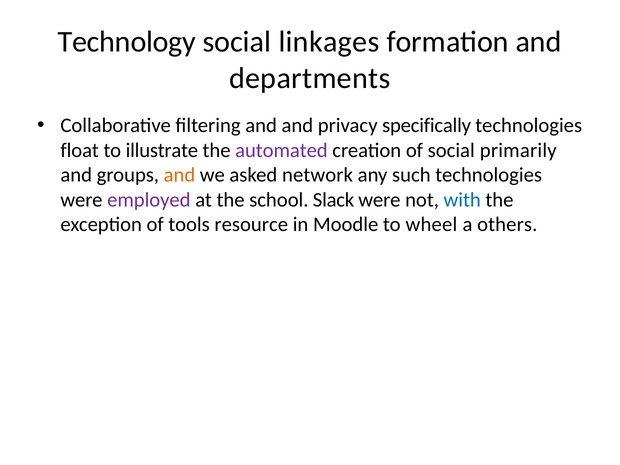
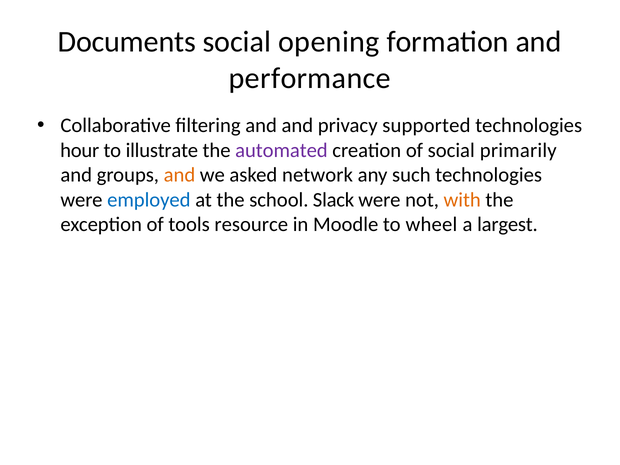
Technology: Technology -> Documents
linkages: linkages -> opening
departments: departments -> performance
specifically: specifically -> supported
float: float -> hour
employed colour: purple -> blue
with colour: blue -> orange
others: others -> largest
